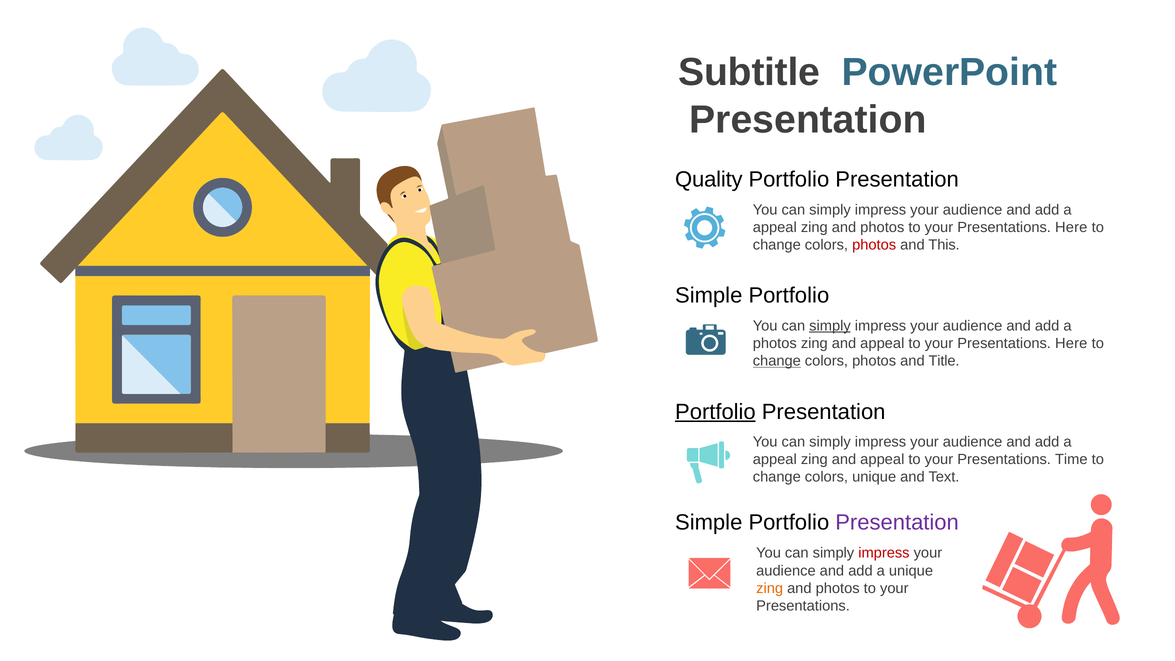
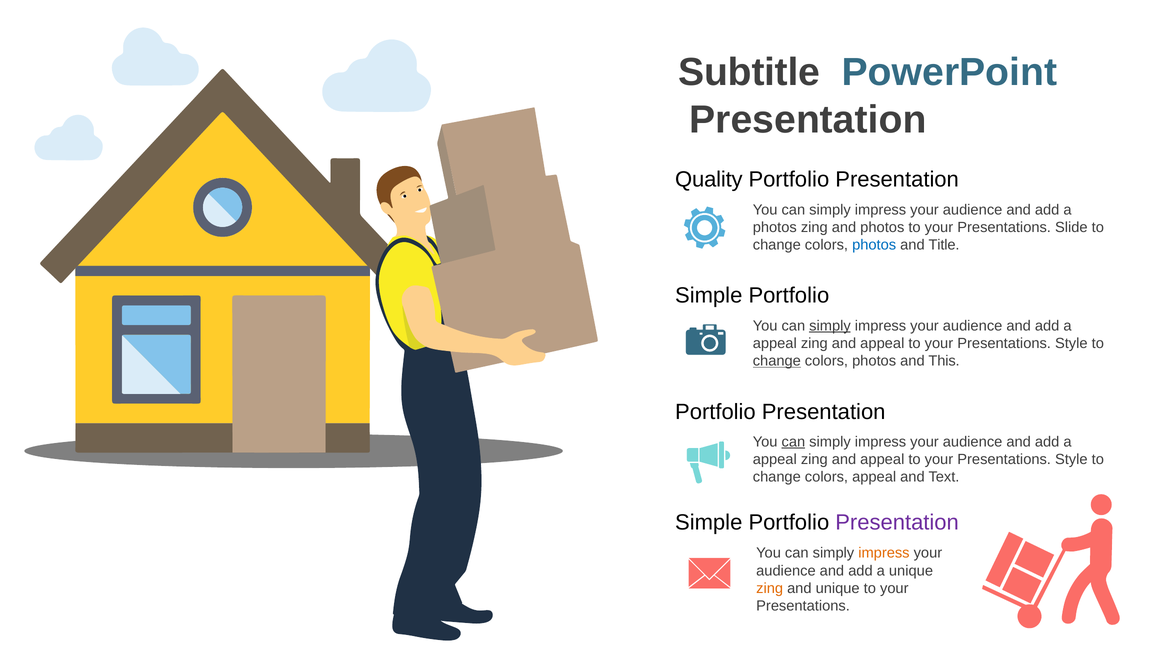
appeal at (775, 227): appeal -> photos
Here at (1071, 227): Here -> Slide
photos at (874, 245) colour: red -> blue
This: This -> Title
photos at (775, 343): photos -> appeal
Here at (1071, 343): Here -> Style
Title: Title -> This
Portfolio at (715, 412) underline: present -> none
can at (793, 442) underline: none -> present
Time at (1071, 459): Time -> Style
colors unique: unique -> appeal
impress at (884, 553) colour: red -> orange
photos at (838, 588): photos -> unique
